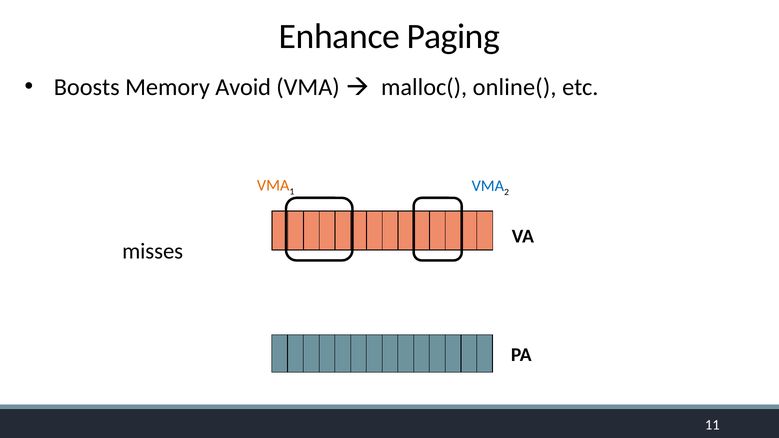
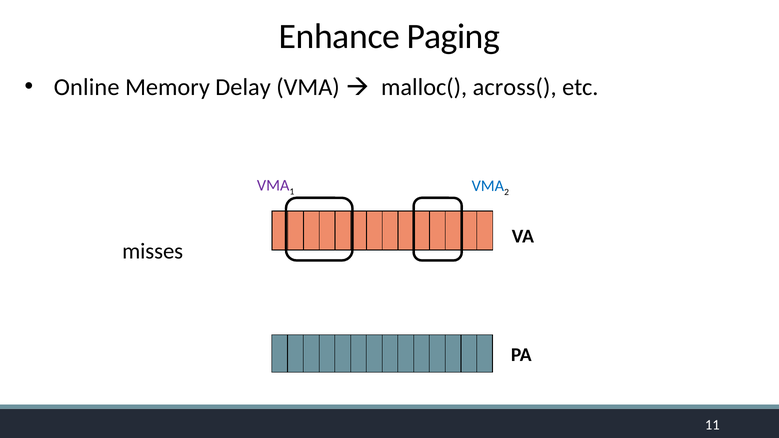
Boosts: Boosts -> Online
Avoid: Avoid -> Delay
online(: online( -> across(
VMA at (273, 185) colour: orange -> purple
